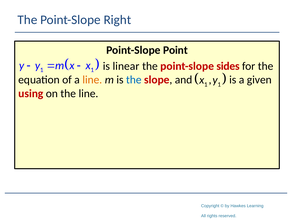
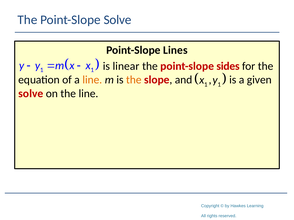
Point-Slope Right: Right -> Solve
Point: Point -> Lines
the at (134, 80) colour: blue -> orange
using at (31, 94): using -> solve
